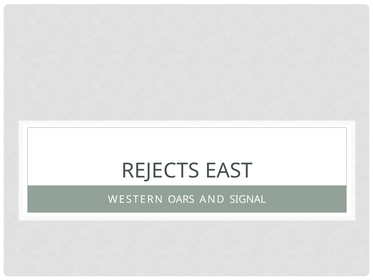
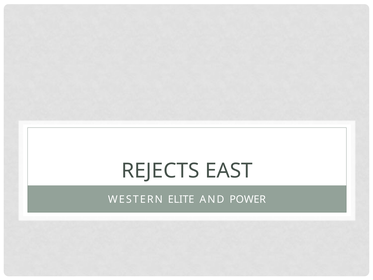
OARS: OARS -> ELITE
SIGNAL: SIGNAL -> POWER
